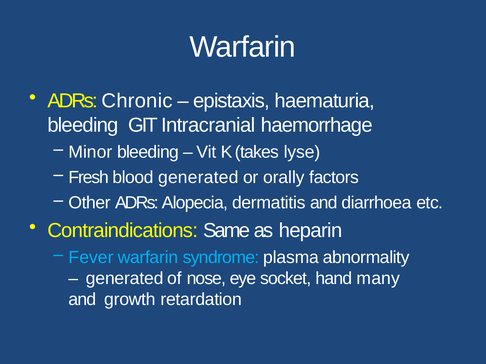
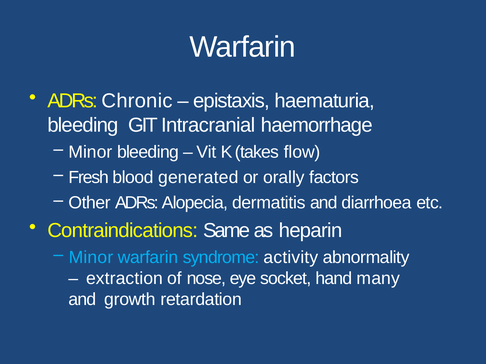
lyse: lyse -> flow
Fever at (91, 258): Fever -> Minor
plasma: plasma -> activity
generated at (125, 279): generated -> extraction
